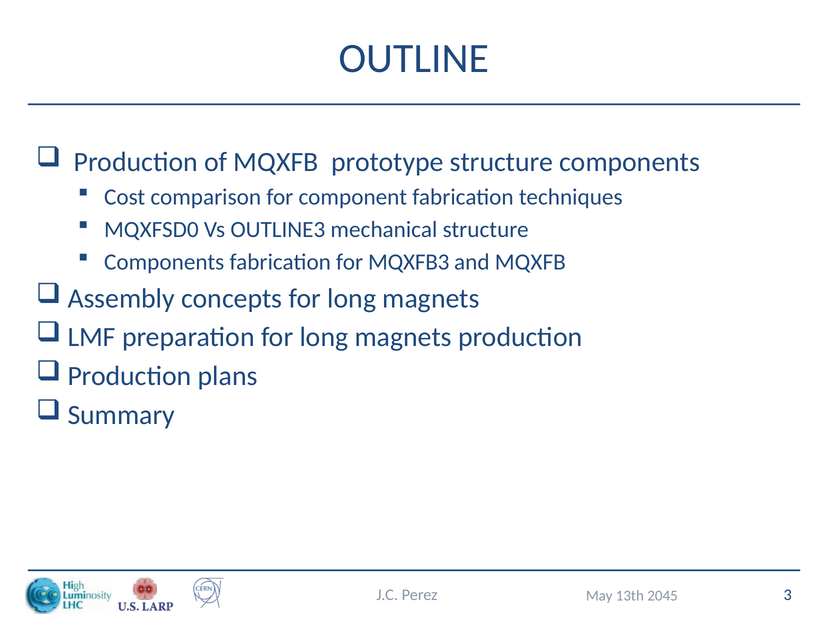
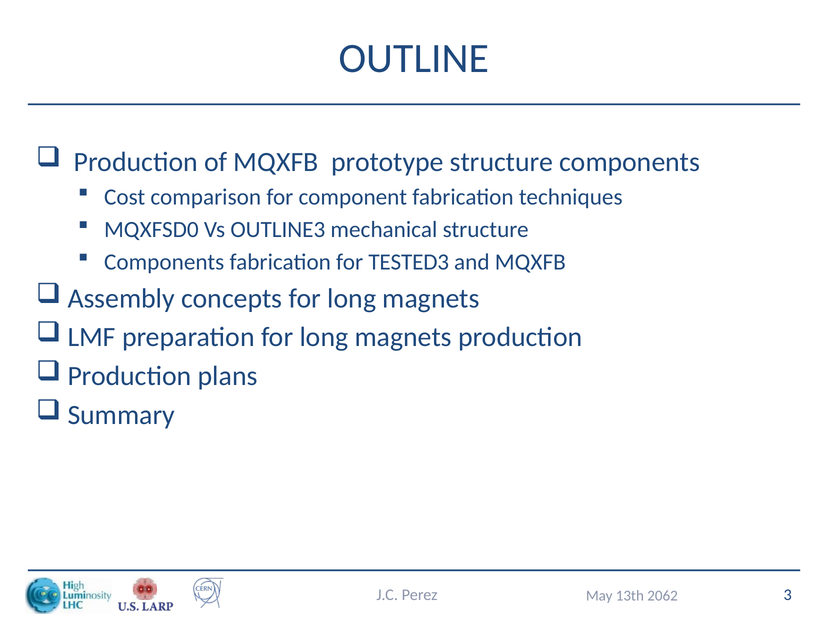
MQXFB3: MQXFB3 -> TESTED3
2045: 2045 -> 2062
